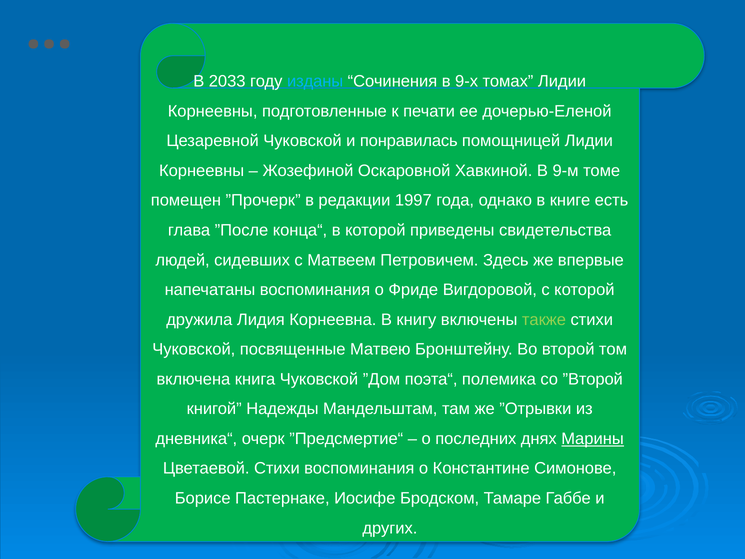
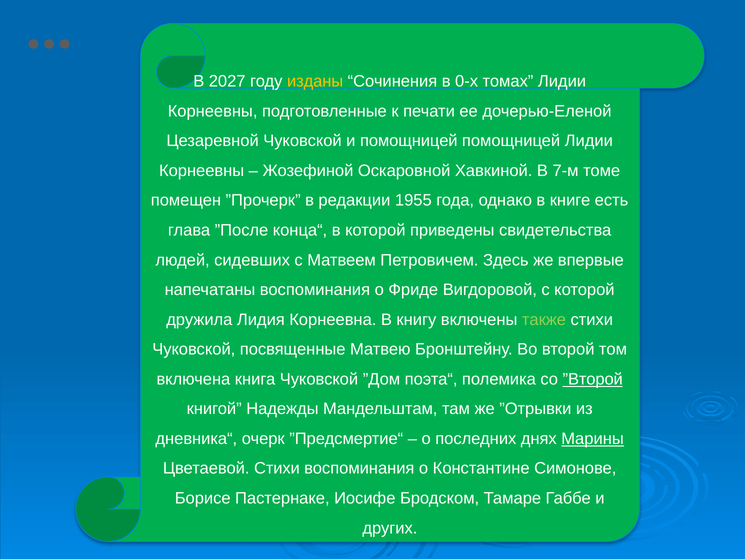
2033: 2033 -> 2027
изданы colour: light blue -> yellow
9-х: 9-х -> 0-х
и понравилась: понравилась -> помощницей
9-м: 9-м -> 7-м
1997: 1997 -> 1955
”Второй underline: none -> present
